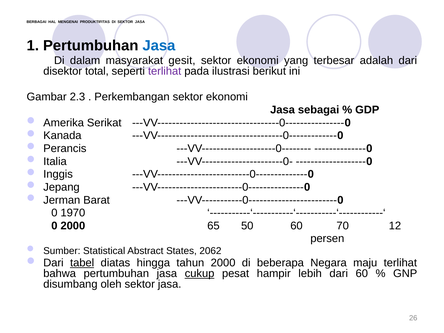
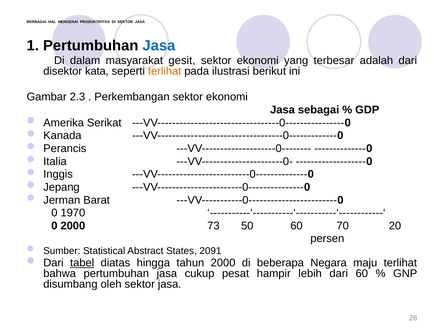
total: total -> kata
terlihat at (165, 71) colour: purple -> orange
65: 65 -> 73
12: 12 -> 20
2062: 2062 -> 2091
cukup underline: present -> none
